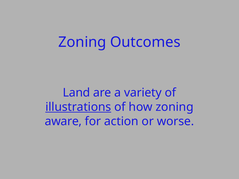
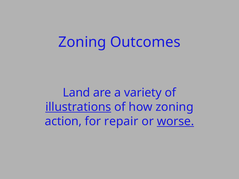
aware: aware -> action
action: action -> repair
worse underline: none -> present
